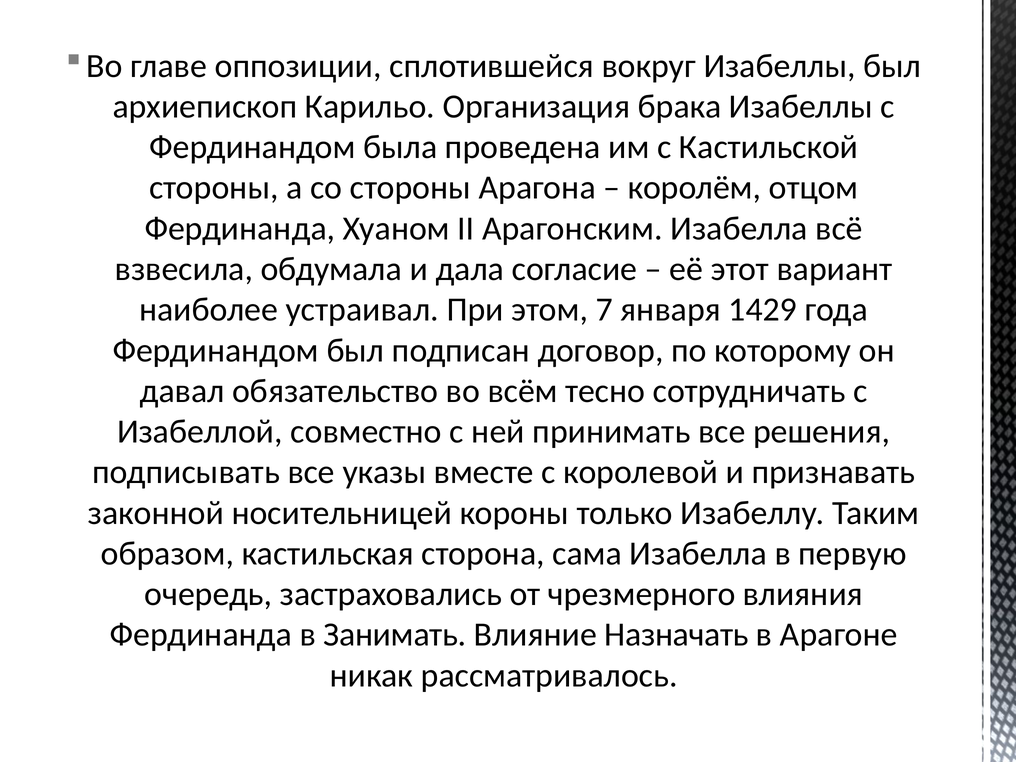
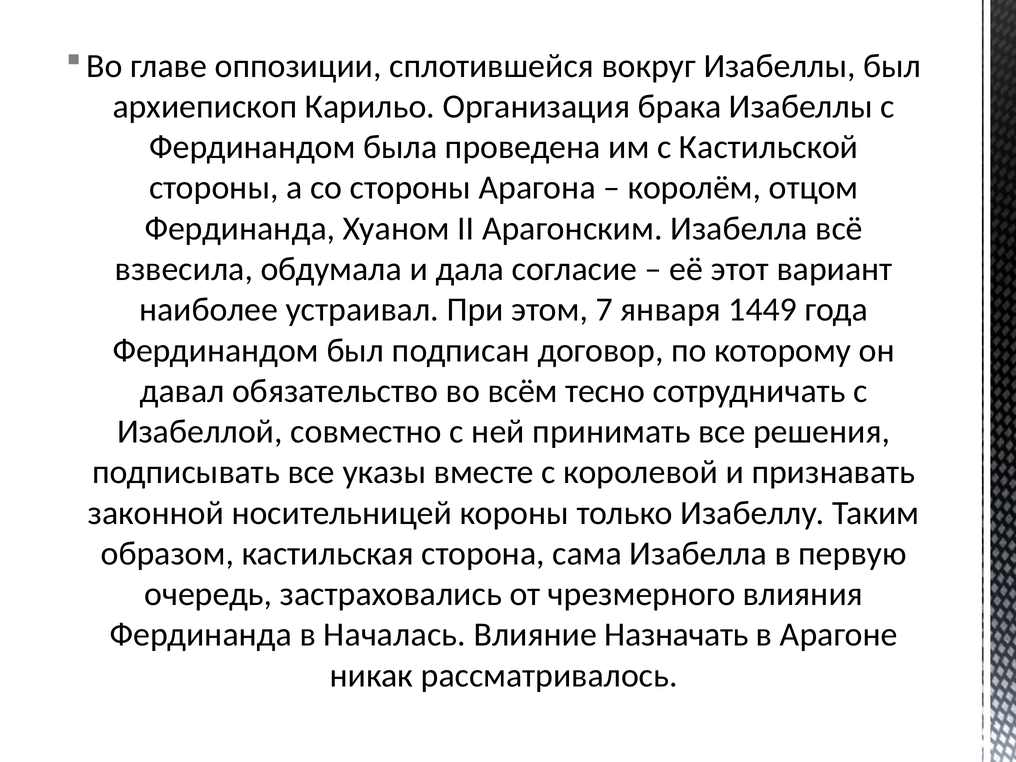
1429: 1429 -> 1449
Занимать: Занимать -> Началась
